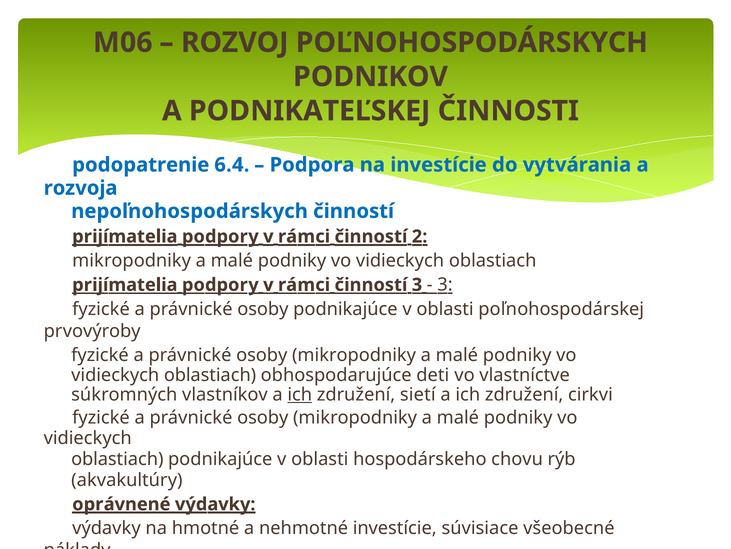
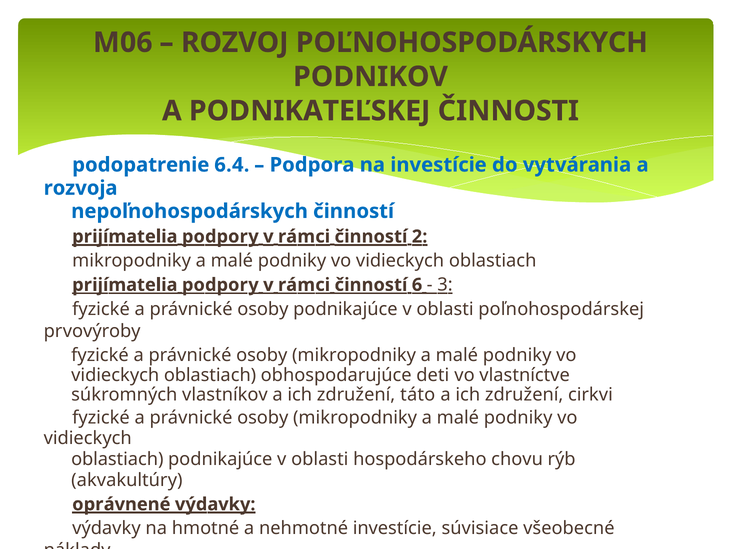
činností 3: 3 -> 6
ich at (300, 394) underline: present -> none
sietí: sietí -> táto
